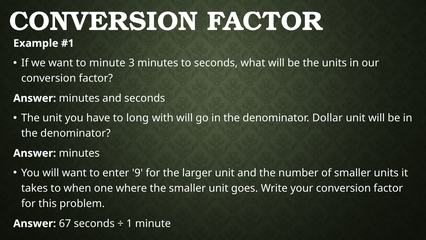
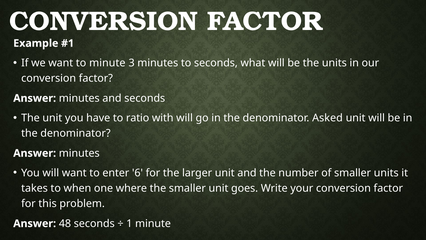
long: long -> ratio
Dollar: Dollar -> Asked
9: 9 -> 6
67: 67 -> 48
